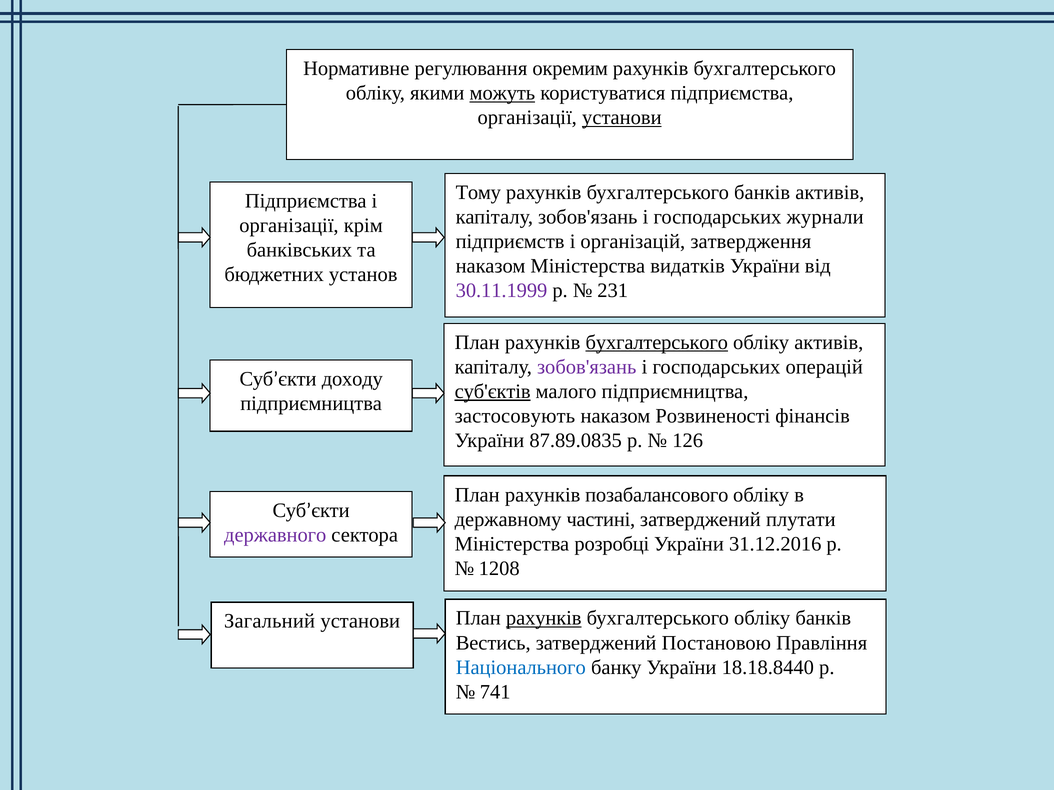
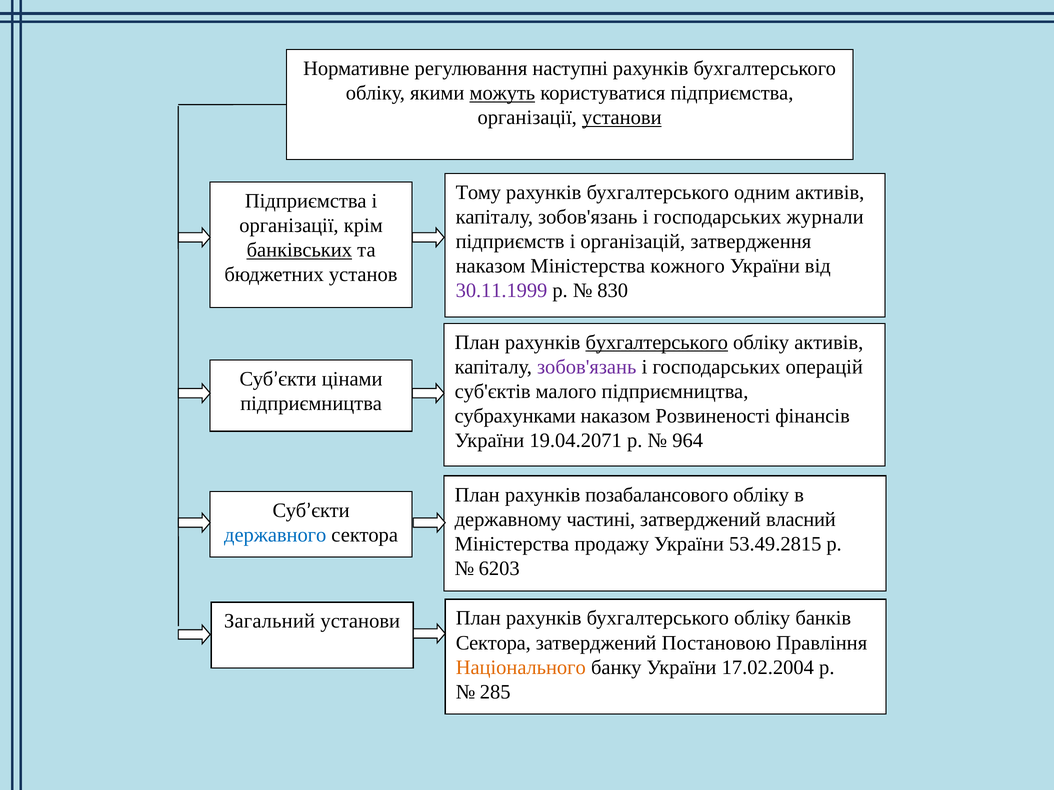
окремим: окремим -> наступні
бухгалтерського банків: банків -> одним
банківських underline: none -> present
видатків: видатків -> кожного
231: 231 -> 830
доходу: доходу -> цінами
суб'єктiв underline: present -> none
застосовують: застосовують -> субрахунками
87.89.0835: 87.89.0835 -> 19.04.2071
126: 126 -> 964
плутати: плутати -> власний
державного colour: purple -> blue
розробці: розробці -> продажу
31.12.2016: 31.12.2016 -> 53.49.2815
1208: 1208 -> 6203
рахунків at (544, 619) underline: present -> none
Вестись at (493, 643): Вестись -> Сектора
Національного colour: blue -> orange
18.18.8440: 18.18.8440 -> 17.02.2004
741: 741 -> 285
